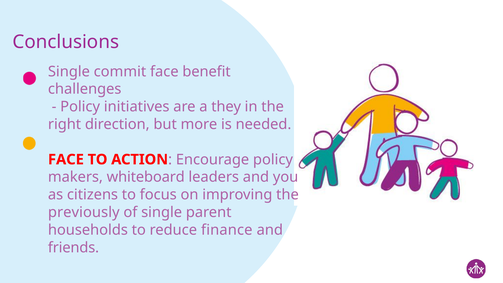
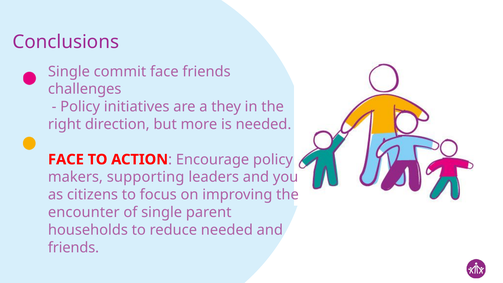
face benefit: benefit -> friends
whiteboard: whiteboard -> supporting
previously: previously -> encounter
reduce finance: finance -> needed
